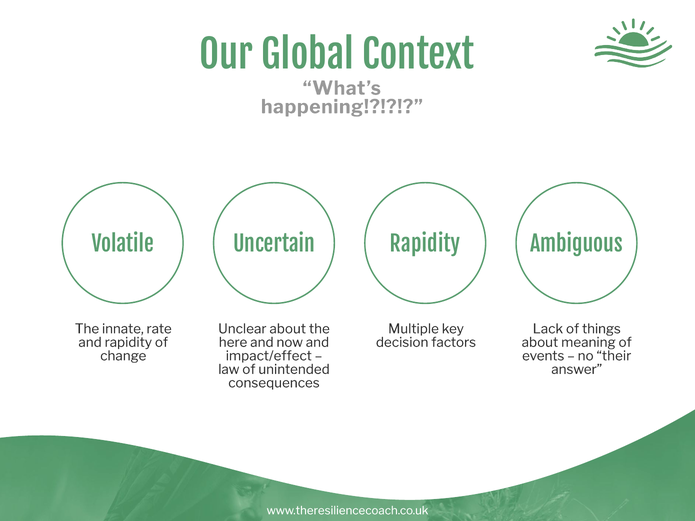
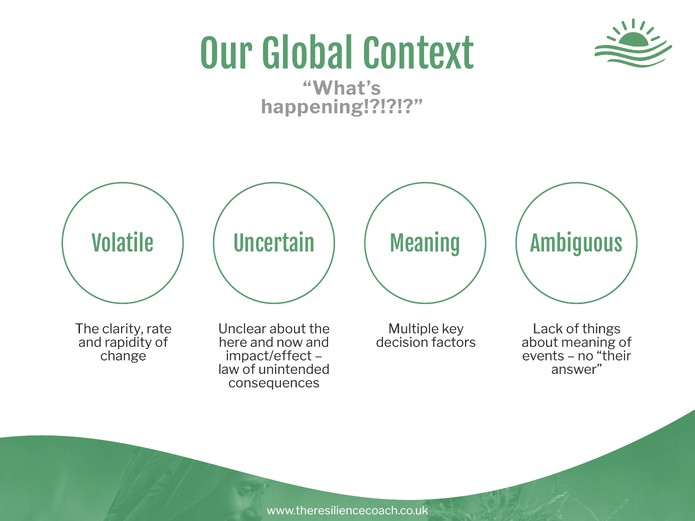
Rapidity at (425, 245): Rapidity -> Meaning
innate: innate -> clarity
